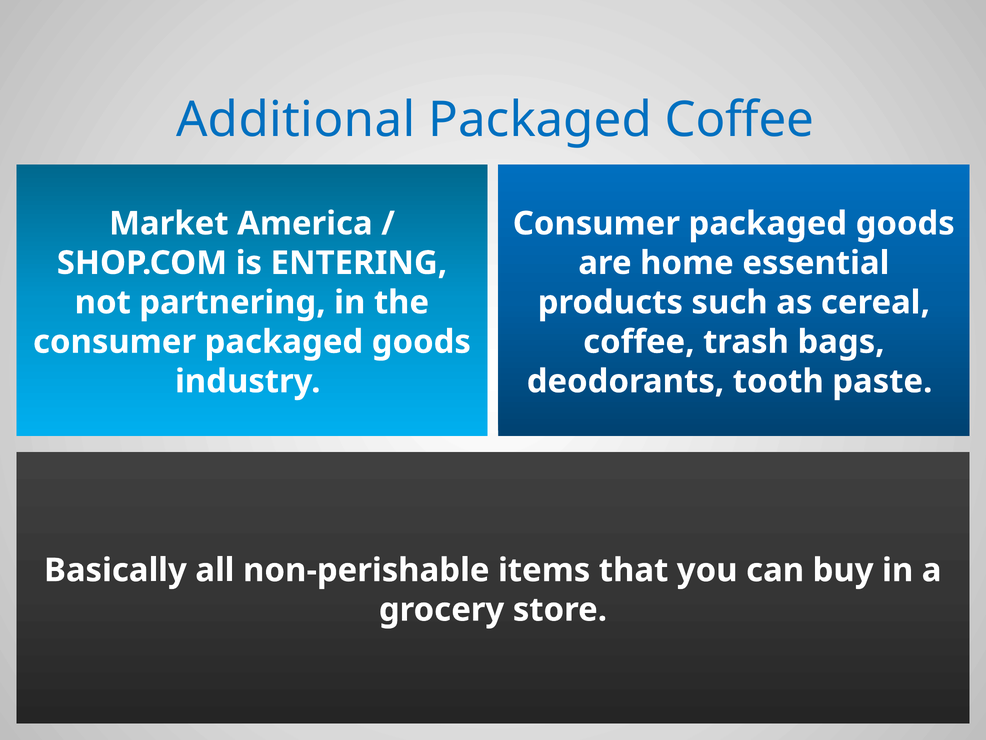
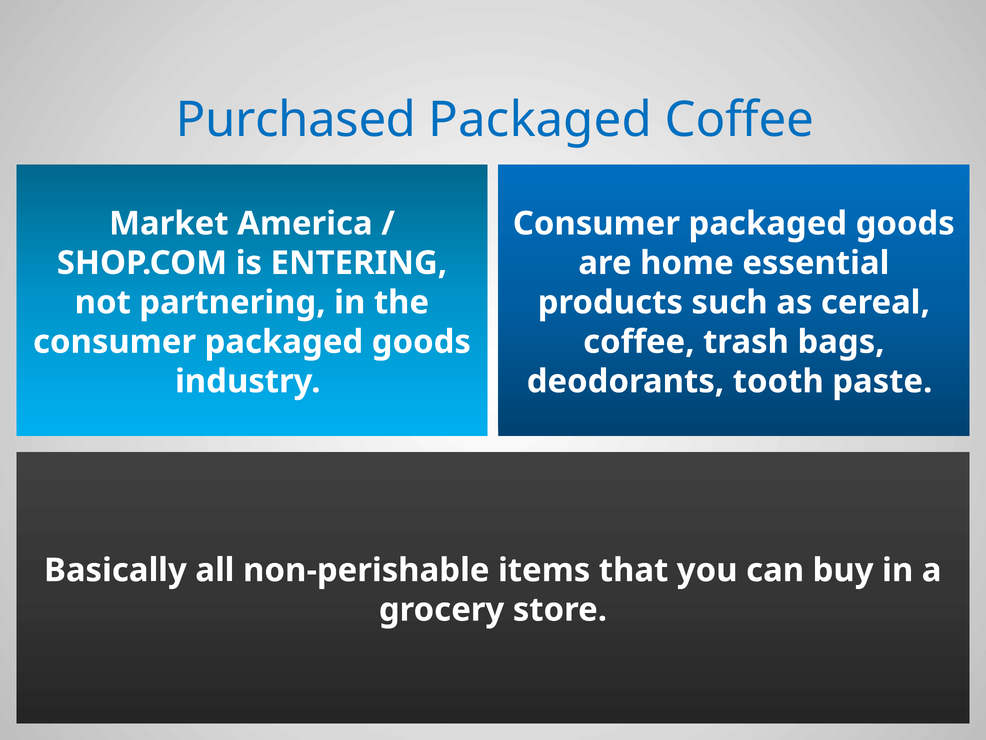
Additional: Additional -> Purchased
